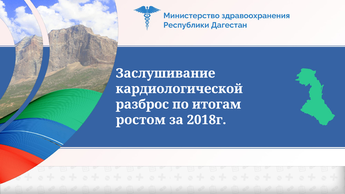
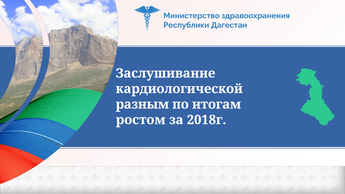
разброс: разброс -> разным
